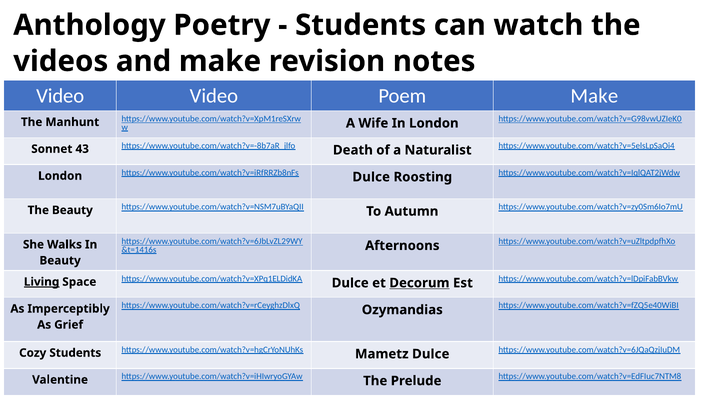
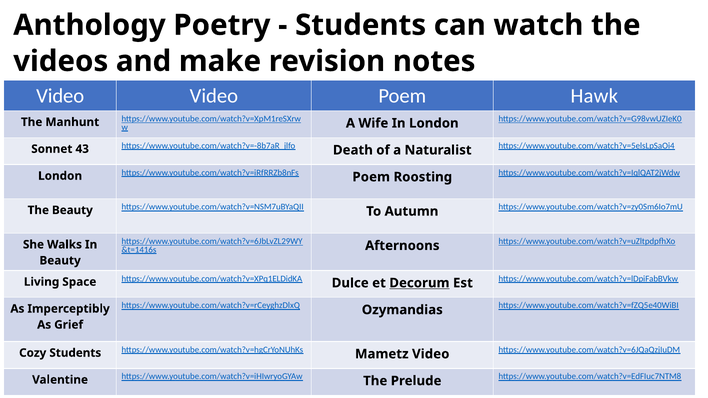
Poem Make: Make -> Hawk
Dulce at (371, 177): Dulce -> Poem
Living underline: present -> none
Mametz Dulce: Dulce -> Video
